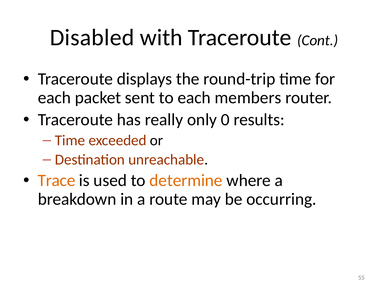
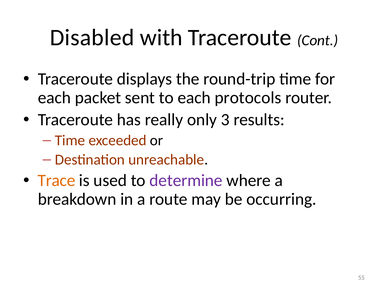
members: members -> protocols
0: 0 -> 3
determine colour: orange -> purple
